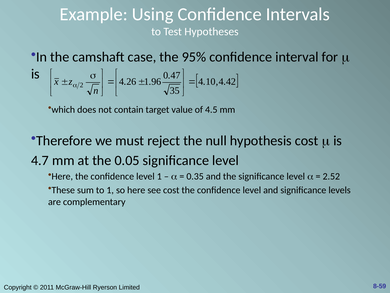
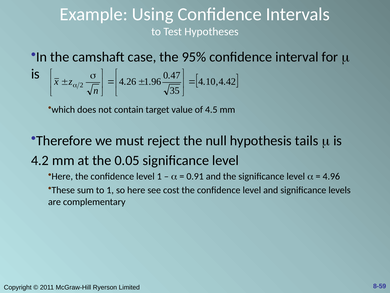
hypothesis cost: cost -> tails
4.7: 4.7 -> 4.2
0.35: 0.35 -> 0.91
2.52: 2.52 -> 4.96
